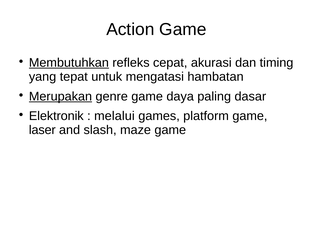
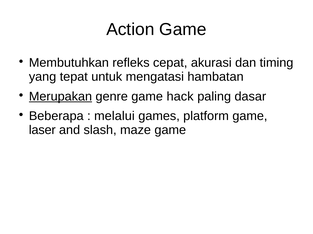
Membutuhkan underline: present -> none
daya: daya -> hack
Elektronik: Elektronik -> Beberapa
